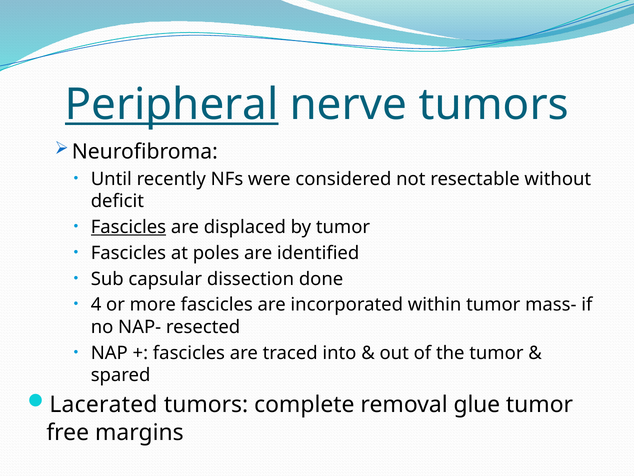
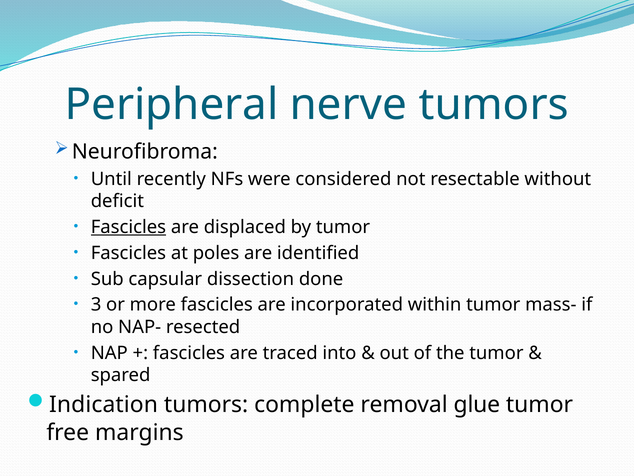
Peripheral underline: present -> none
4: 4 -> 3
Lacerated: Lacerated -> Indication
